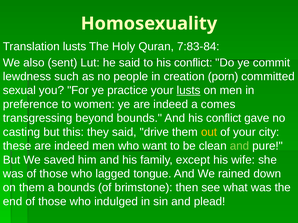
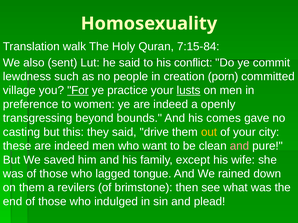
Translation lusts: lusts -> walk
7:83-84: 7:83-84 -> 7:15-84
sexual: sexual -> village
For underline: none -> present
comes: comes -> openly
And his conflict: conflict -> comes
and at (239, 146) colour: light green -> pink
a bounds: bounds -> revilers
